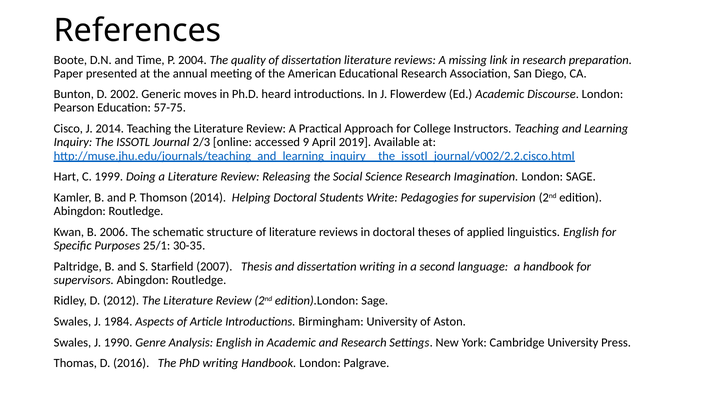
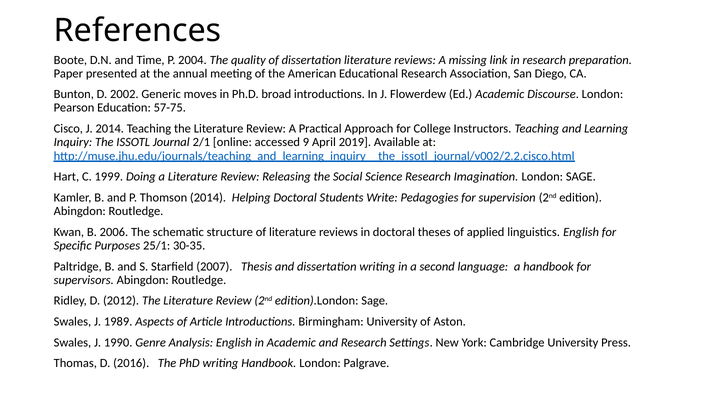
heard: heard -> broad
2/3: 2/3 -> 2/1
1984: 1984 -> 1989
